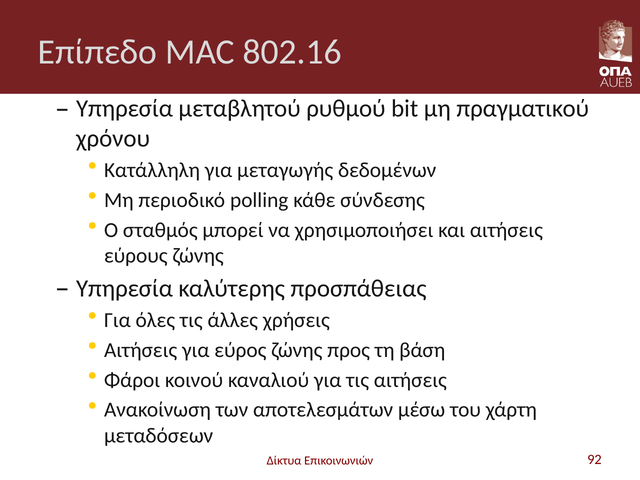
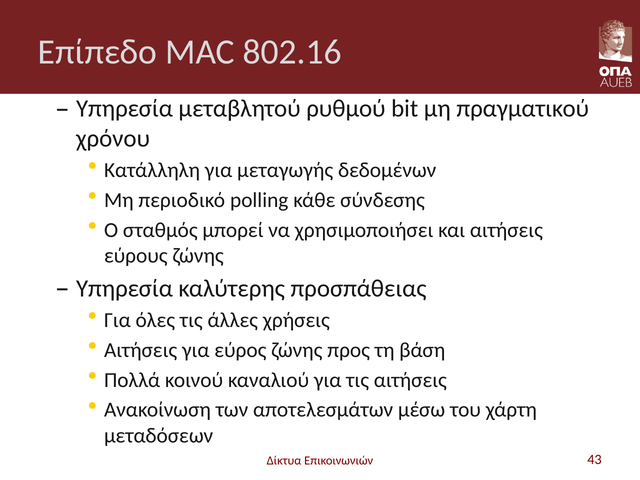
Φάροι: Φάροι -> Πολλά
92: 92 -> 43
